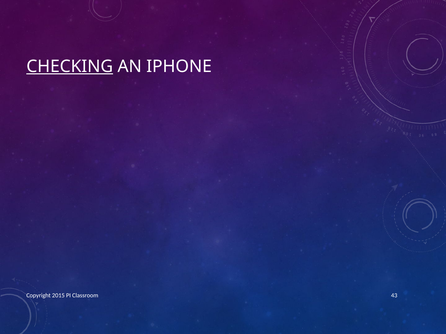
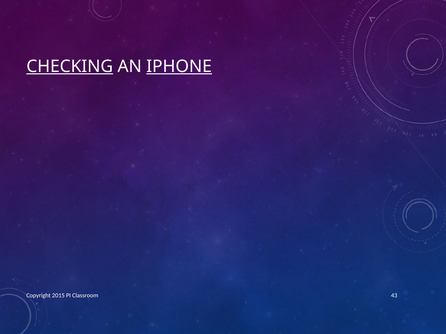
IPHONE underline: none -> present
